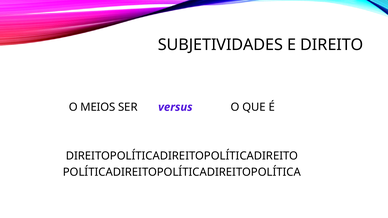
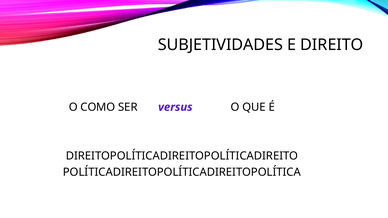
MEIOS: MEIOS -> COMO
